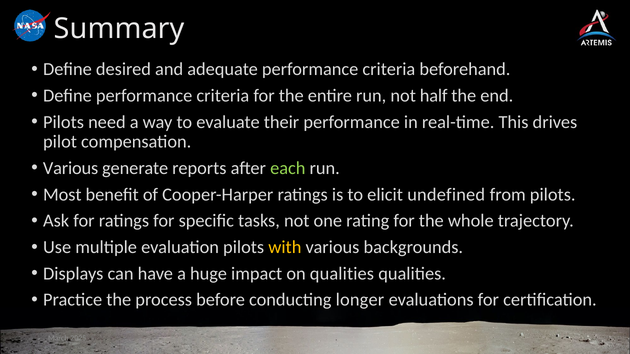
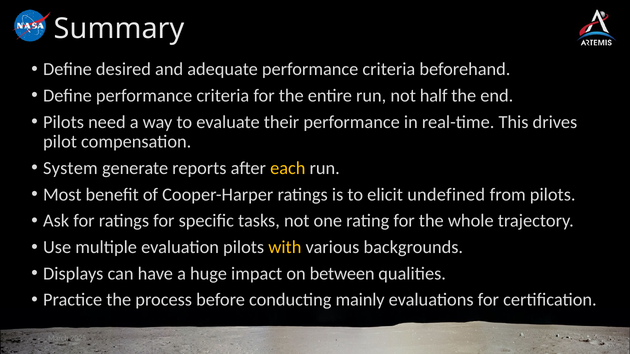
Various at (71, 168): Various -> System
each colour: light green -> yellow
on qualities: qualities -> between
longer: longer -> mainly
